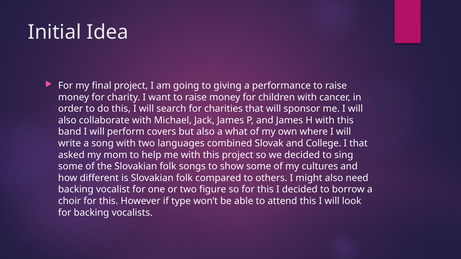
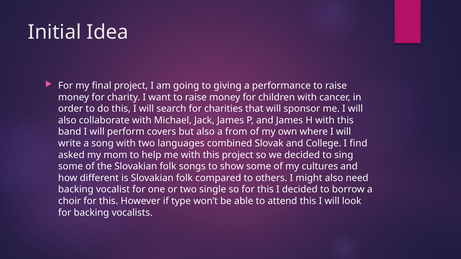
what: what -> from
I that: that -> find
figure: figure -> single
